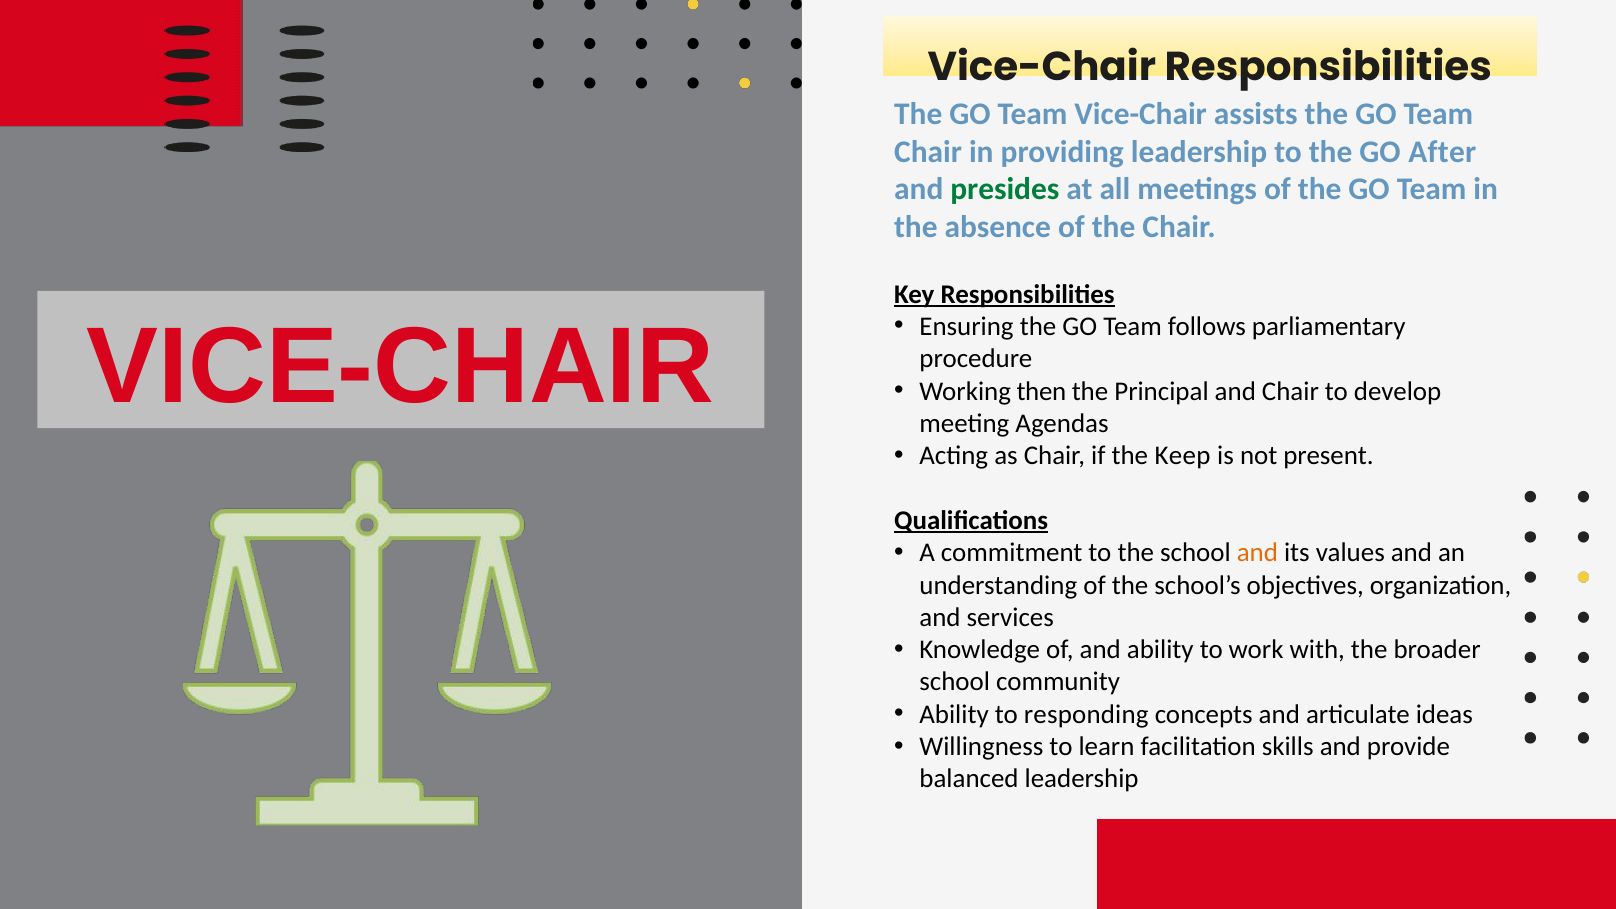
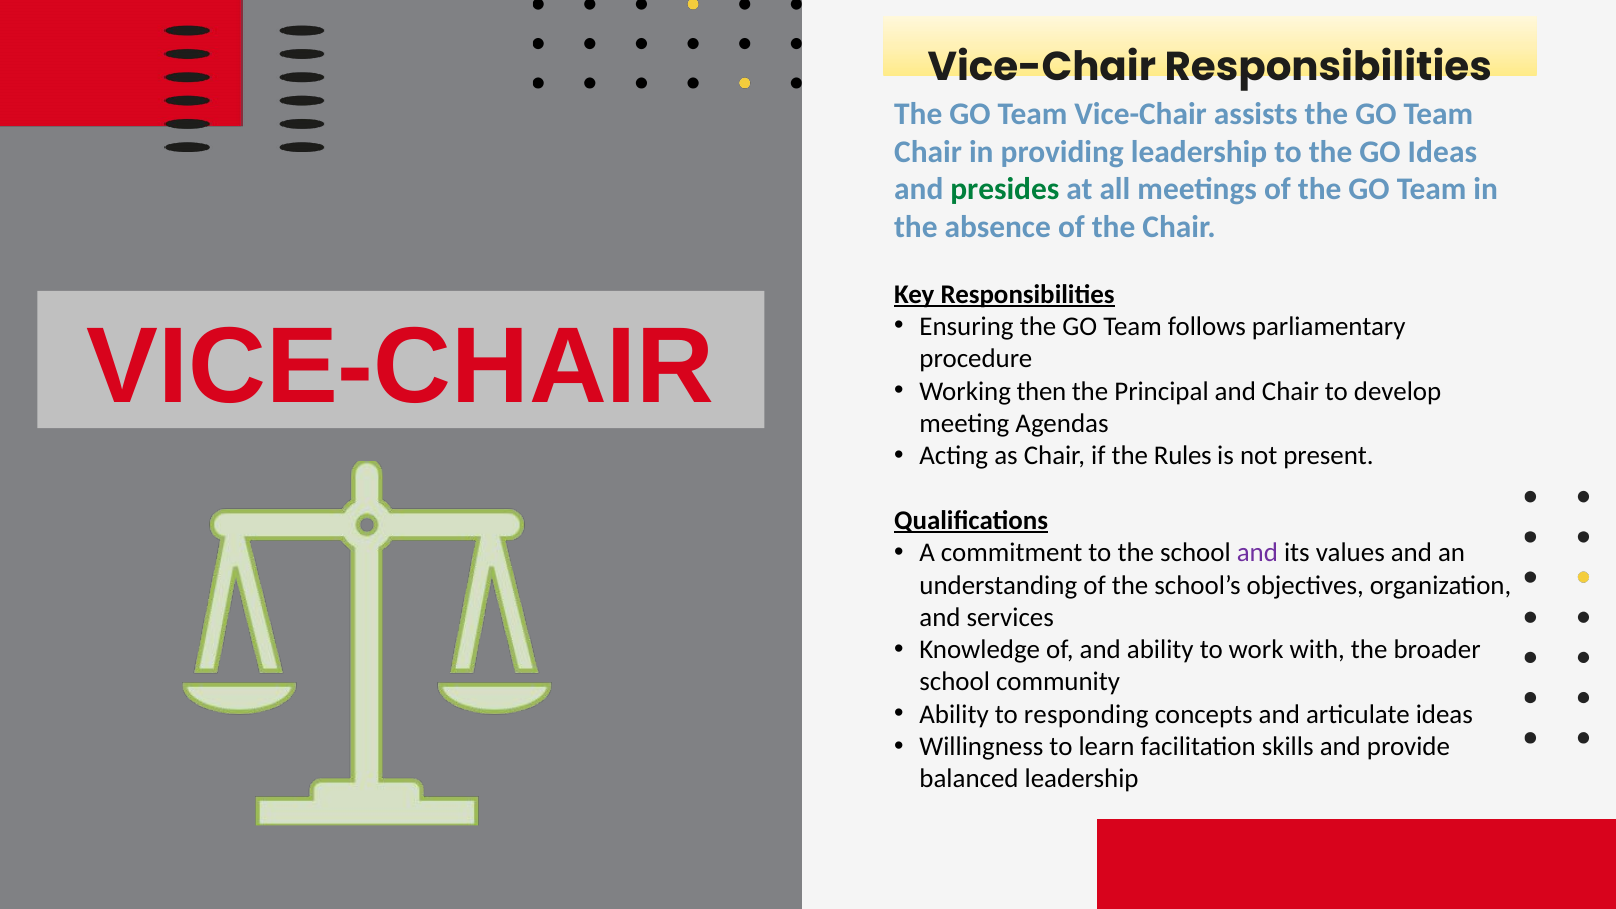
GO After: After -> Ideas
Keep: Keep -> Rules
and at (1257, 553) colour: orange -> purple
